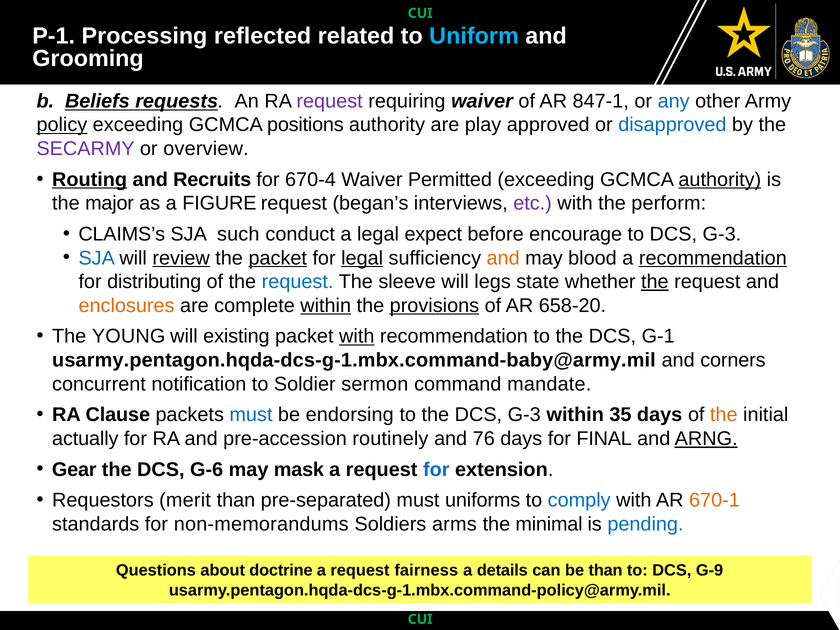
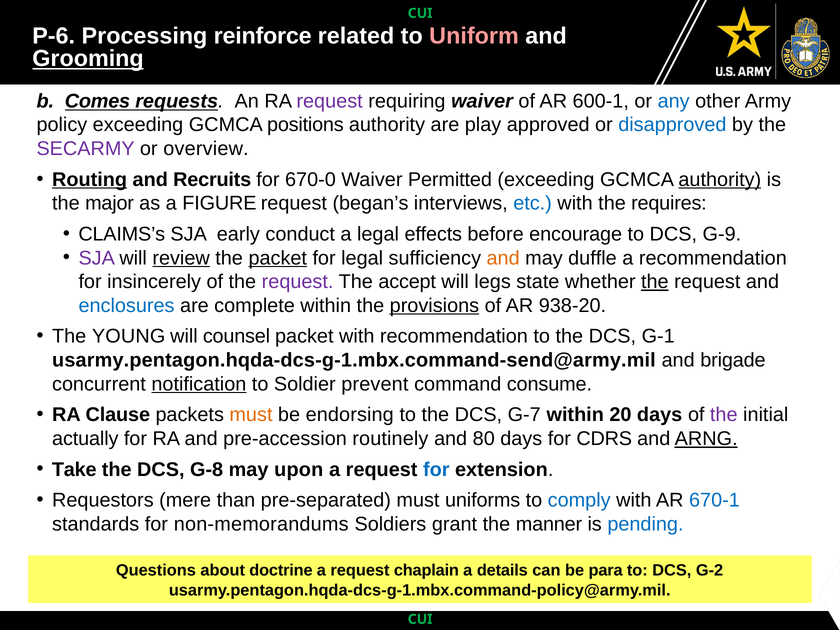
P-1: P-1 -> P-6
reflected: reflected -> reinforce
Uniform colour: light blue -> pink
Grooming underline: none -> present
Beliefs: Beliefs -> Comes
847-1: 847-1 -> 600-1
policy underline: present -> none
670-4: 670-4 -> 670-0
etc colour: purple -> blue
perform: perform -> requires
such: such -> early
expect: expect -> effects
to DCS G-3: G-3 -> G-9
SJA at (97, 258) colour: blue -> purple
legal at (362, 258) underline: present -> none
blood: blood -> duffle
recommendation at (713, 258) underline: present -> none
distributing: distributing -> insincerely
request at (298, 282) colour: blue -> purple
sleeve: sleeve -> accept
enclosures colour: orange -> blue
within at (326, 306) underline: present -> none
658-20: 658-20 -> 938-20
existing: existing -> counsel
with at (357, 336) underline: present -> none
usarmy.pentagon.hqda-dcs-g-1.mbx.command-baby@army.mil: usarmy.pentagon.hqda-dcs-g-1.mbx.command-baby@army.mil -> usarmy.pentagon.hqda-dcs-g-1.mbx.command-send@army.mil
corners: corners -> brigade
notification underline: none -> present
sermon: sermon -> prevent
mandate: mandate -> consume
must at (251, 415) colour: blue -> orange
the DCS G-3: G-3 -> G-7
35: 35 -> 20
the at (724, 415) colour: orange -> purple
76: 76 -> 80
FINAL: FINAL -> CDRS
Gear: Gear -> Take
G-6: G-6 -> G-8
mask: mask -> upon
merit: merit -> mere
670-1 colour: orange -> blue
arms: arms -> grant
minimal: minimal -> manner
fairness: fairness -> chaplain
be than: than -> para
G-9: G-9 -> G-2
